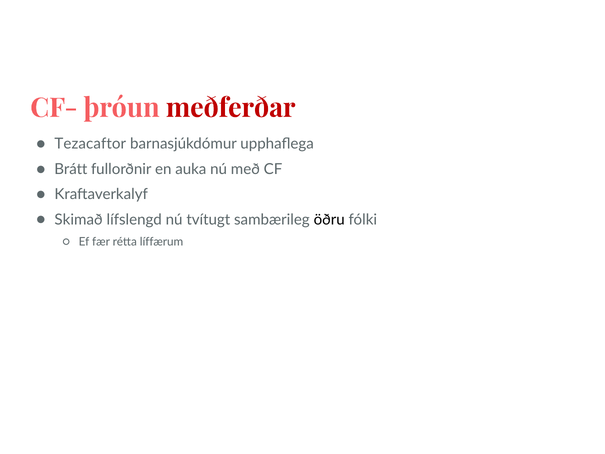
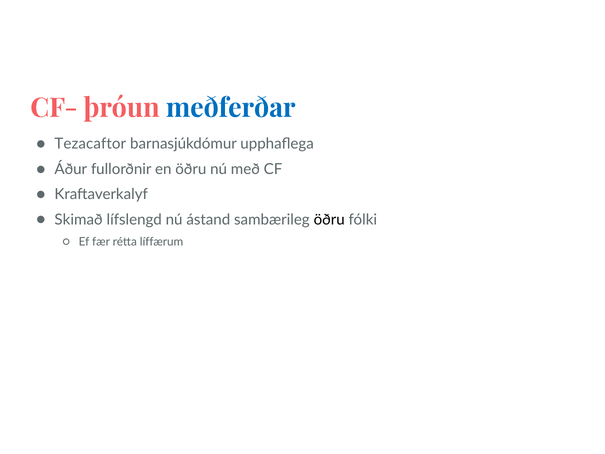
meðferðar colour: red -> blue
Brátt: Brátt -> Áður
en auka: auka -> öðru
tvítugt: tvítugt -> ástand
